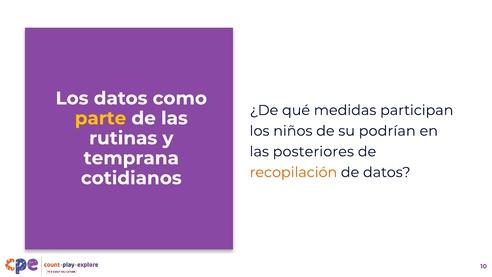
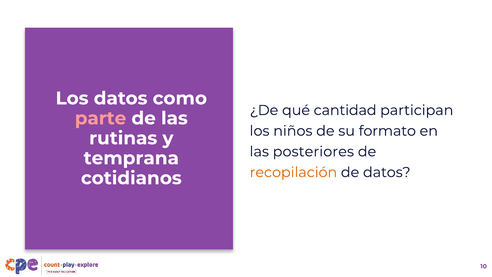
medidas: medidas -> cantidad
parte colour: yellow -> pink
podrían: podrían -> formato
